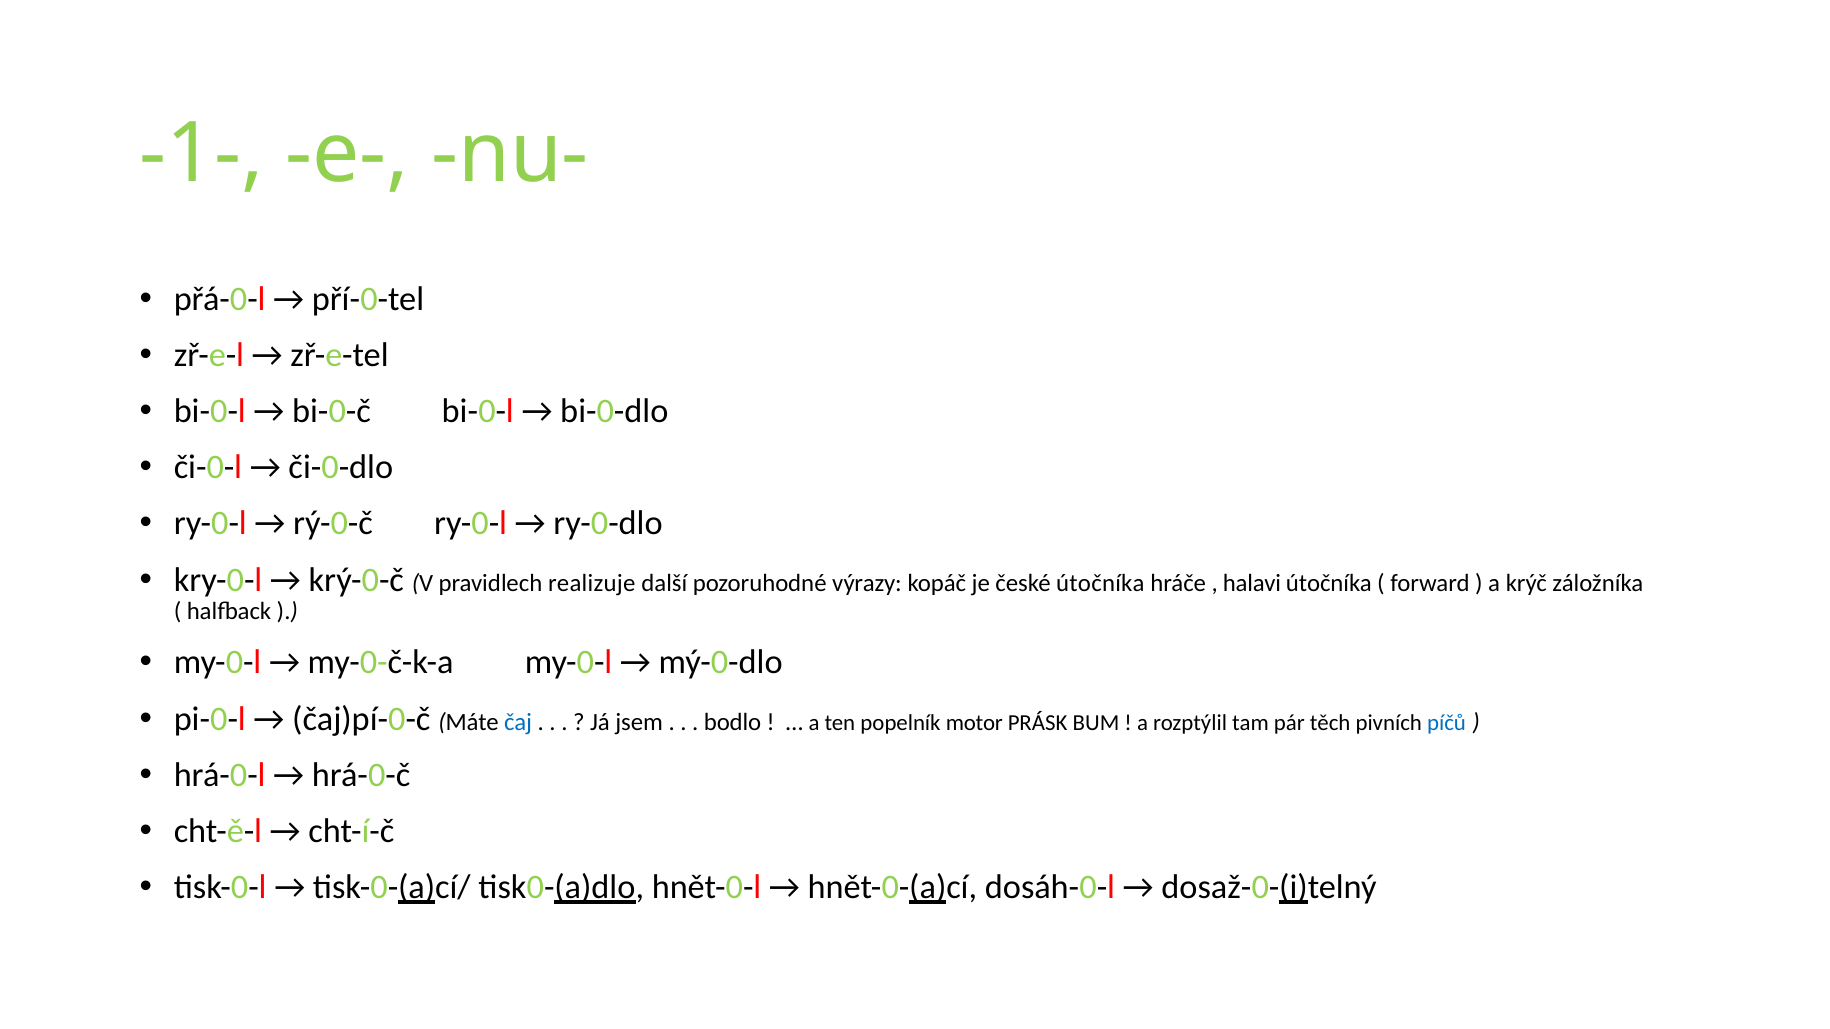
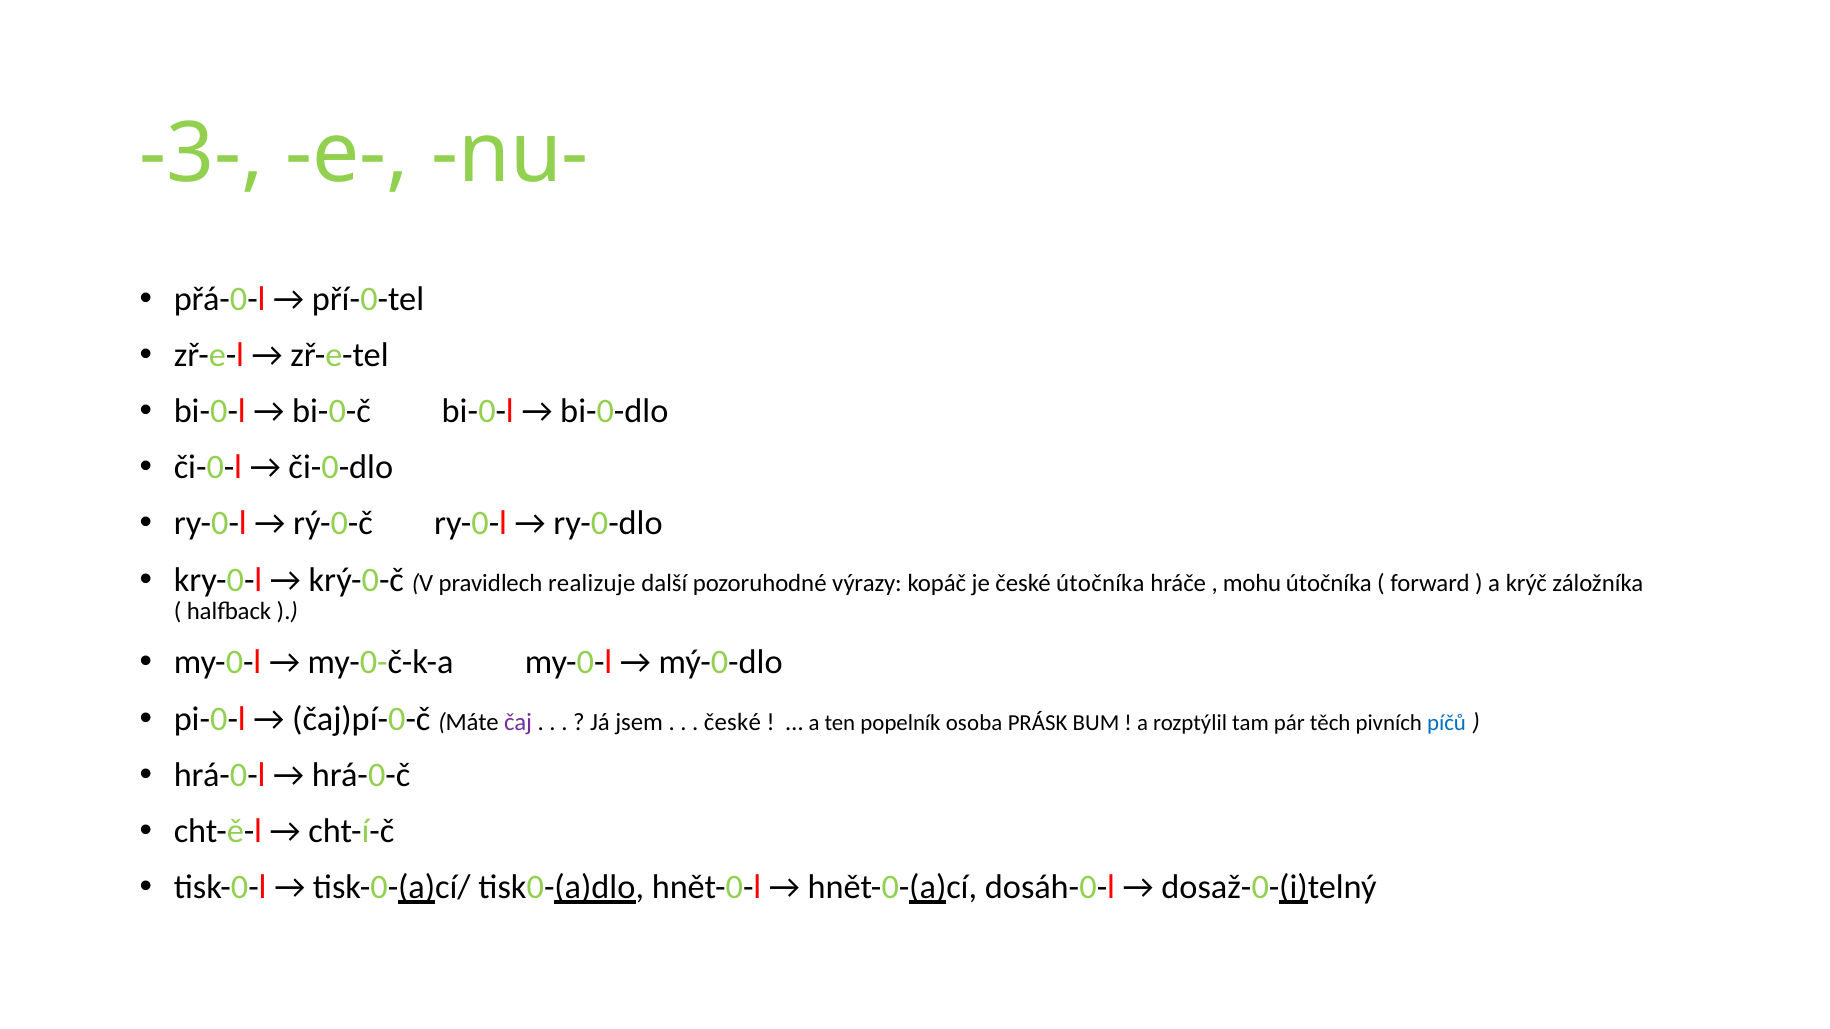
-1-: -1- -> -3-
halavi: halavi -> mohu
čaj colour: blue -> purple
bodlo at (733, 722): bodlo -> české
motor: motor -> osoba
